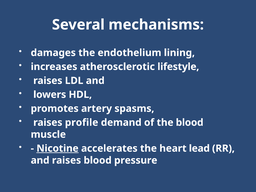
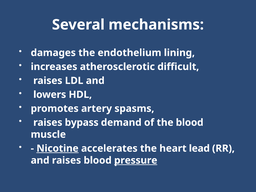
lifestyle: lifestyle -> difficult
profile: profile -> bypass
pressure underline: none -> present
